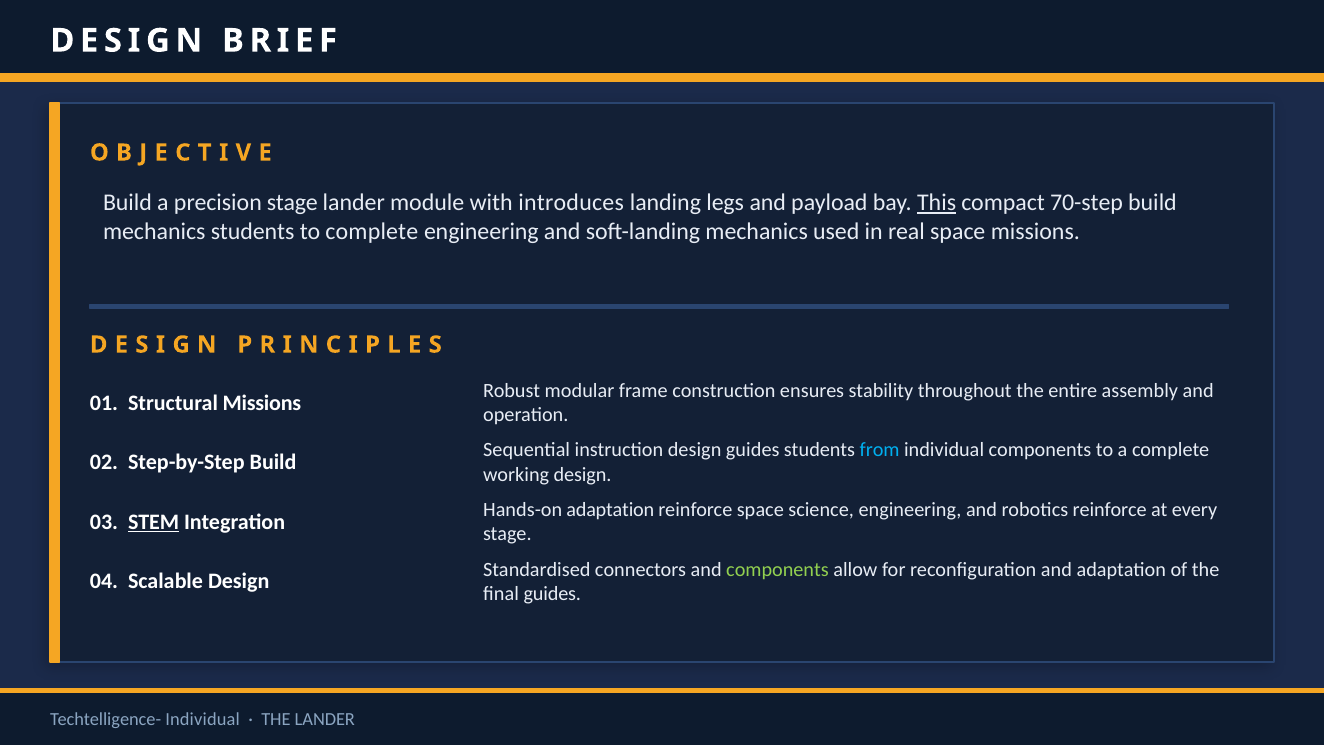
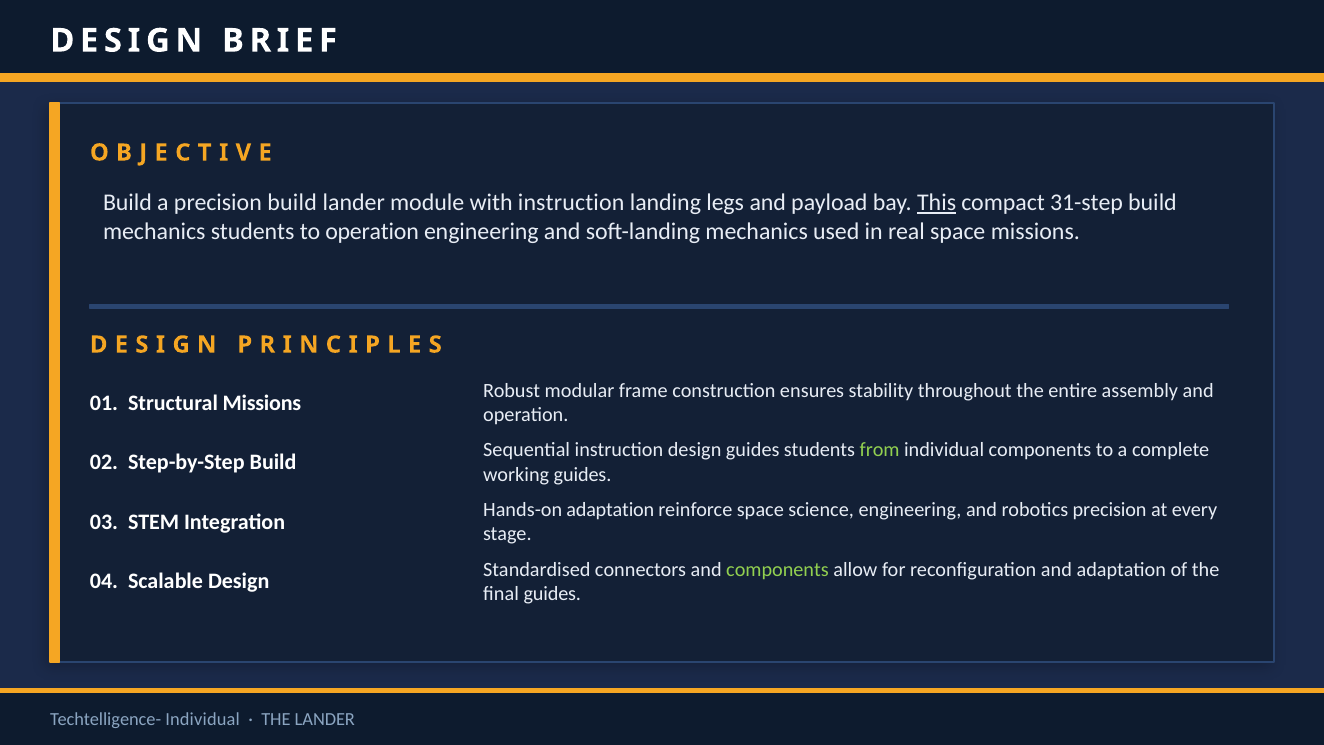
precision stage: stage -> build
with introduces: introduces -> instruction
70-step: 70-step -> 31-step
to complete: complete -> operation
from colour: light blue -> light green
working design: design -> guides
robotics reinforce: reinforce -> precision
STEM underline: present -> none
